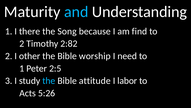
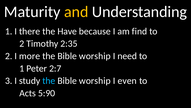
and colour: light blue -> yellow
Song: Song -> Have
2:82: 2:82 -> 2:35
other: other -> more
2:5: 2:5 -> 2:7
attitude at (95, 80): attitude -> worship
labor: labor -> even
5:26: 5:26 -> 5:90
